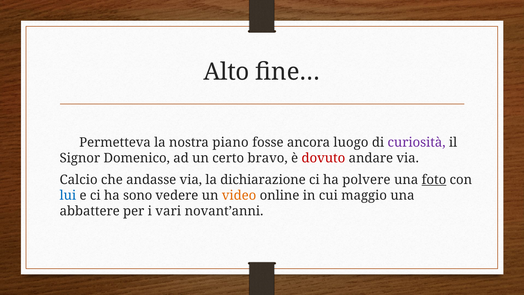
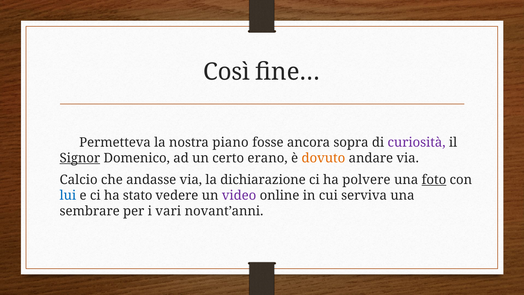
Alto: Alto -> Così
luogo: luogo -> sopra
Signor underline: none -> present
bravo: bravo -> erano
dovuto colour: red -> orange
sono: sono -> stato
video colour: orange -> purple
maggio: maggio -> serviva
abbattere: abbattere -> sembrare
